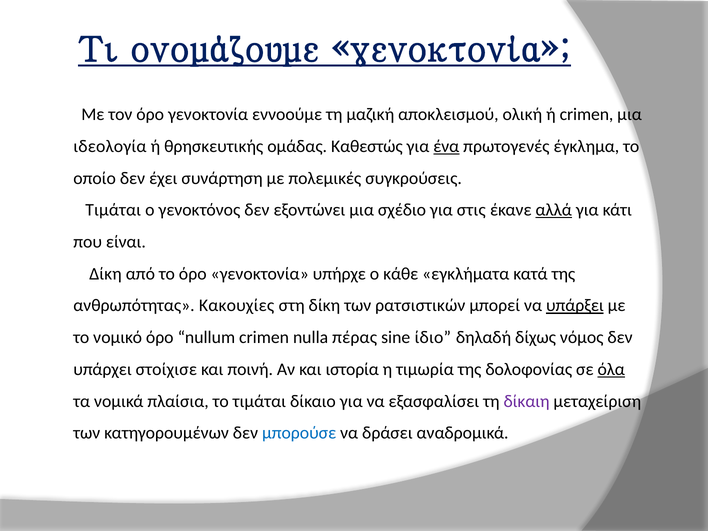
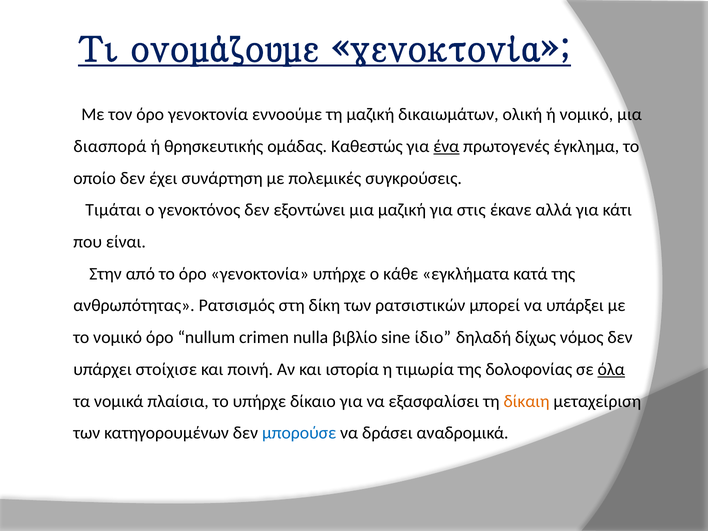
αποκλεισμού: αποκλεισμού -> δικαιωμάτων
ή crimen: crimen -> νομικό
ιδεολογία: ιδεολογία -> διασπορά
μια σχέδιο: σχέδιο -> μαζική
αλλά underline: present -> none
Δίκη at (106, 274): Δίκη -> Στην
Κακουχίες: Κακουχίες -> Ρατσισμός
υπάρξει underline: present -> none
πέρας: πέρας -> βιβλίο
το τιμάται: τιμάται -> υπήρχε
δίκαιη colour: purple -> orange
